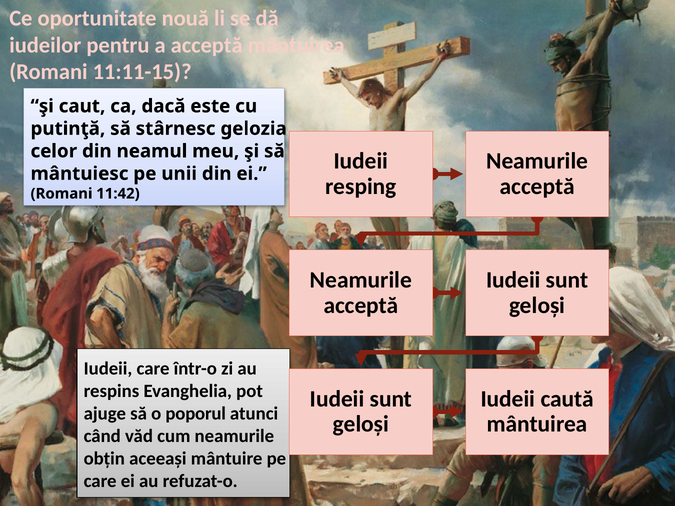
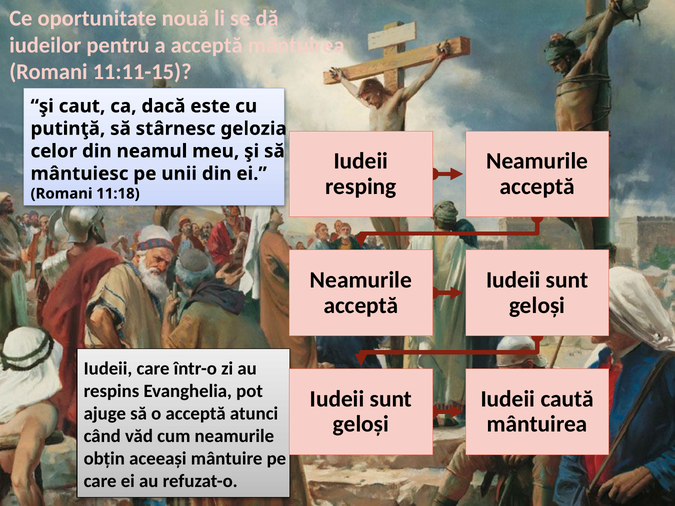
11:42: 11:42 -> 11:18
o poporul: poporul -> acceptă
